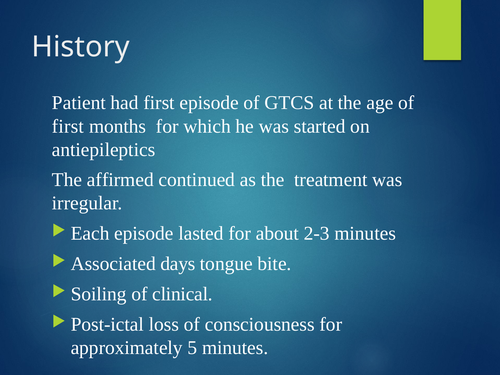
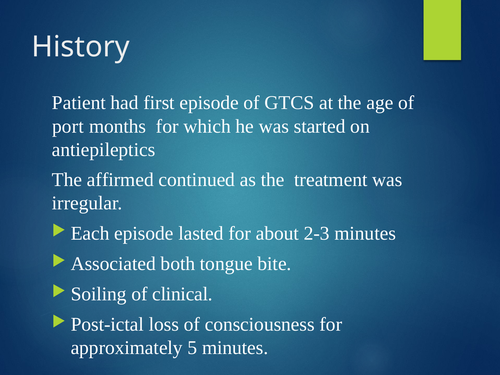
first at (68, 126): first -> port
days: days -> both
